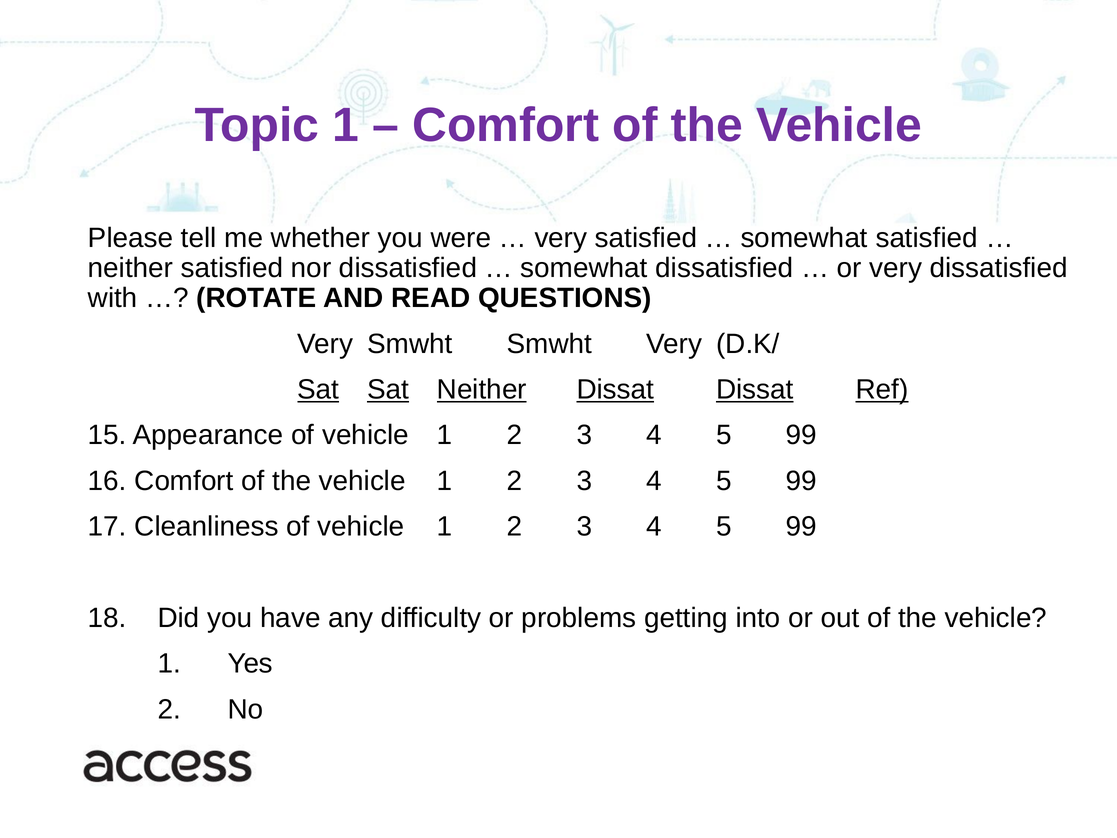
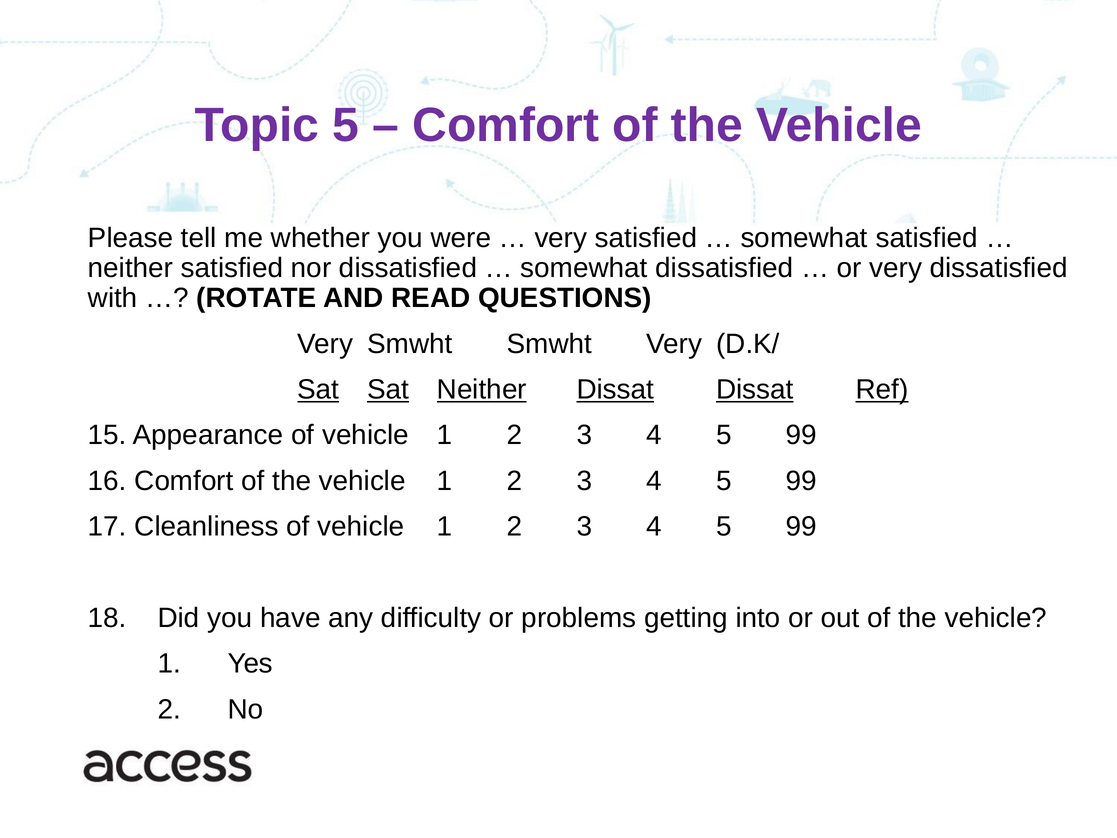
Topic 1: 1 -> 5
